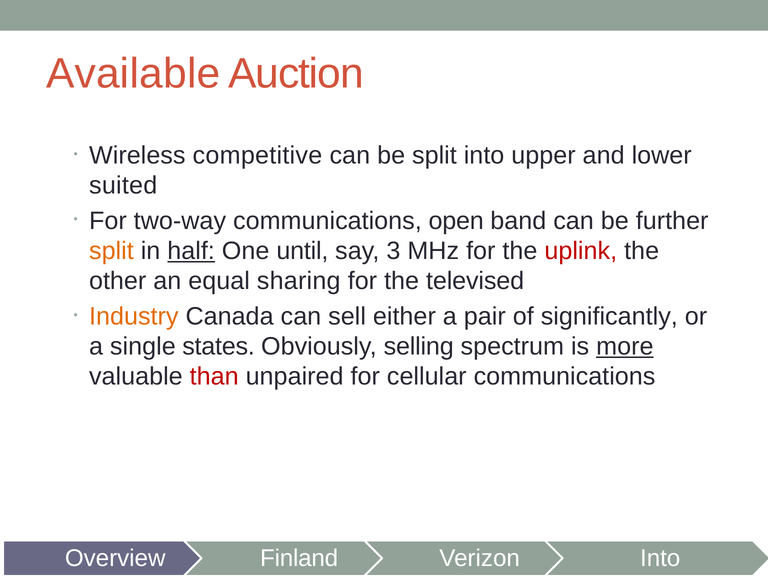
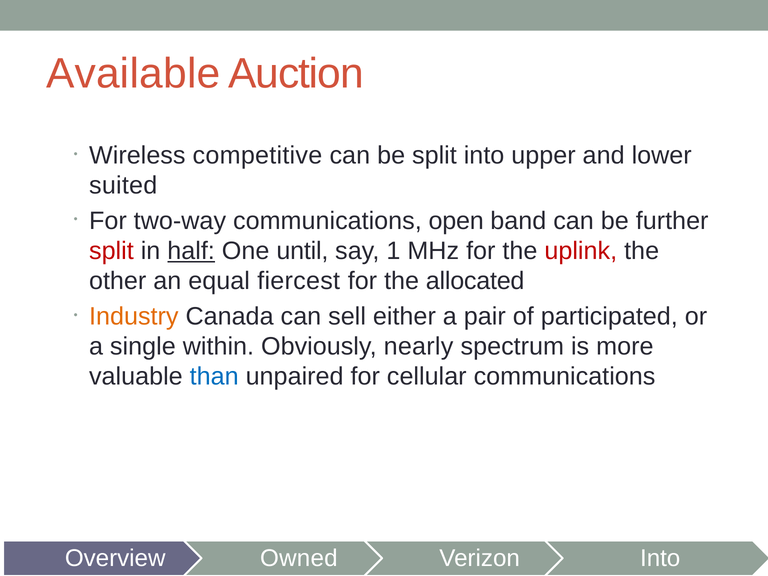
split at (111, 251) colour: orange -> red
3: 3 -> 1
sharing: sharing -> fiercest
televised: televised -> allocated
significantly: significantly -> participated
states: states -> within
selling: selling -> nearly
more underline: present -> none
than colour: red -> blue
Finland: Finland -> Owned
